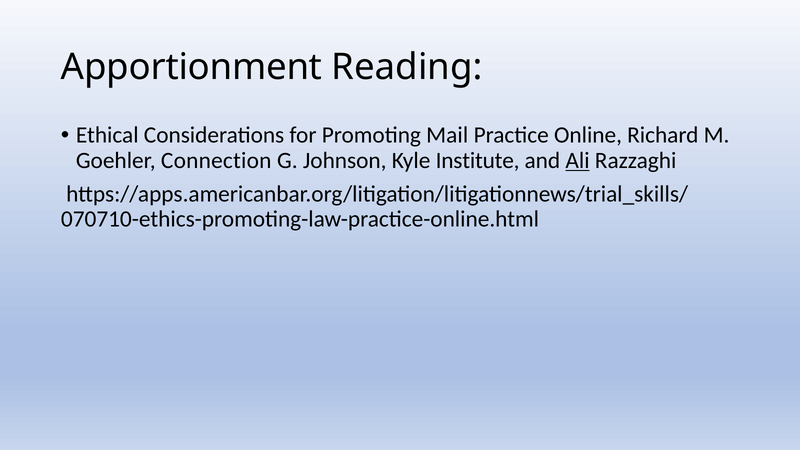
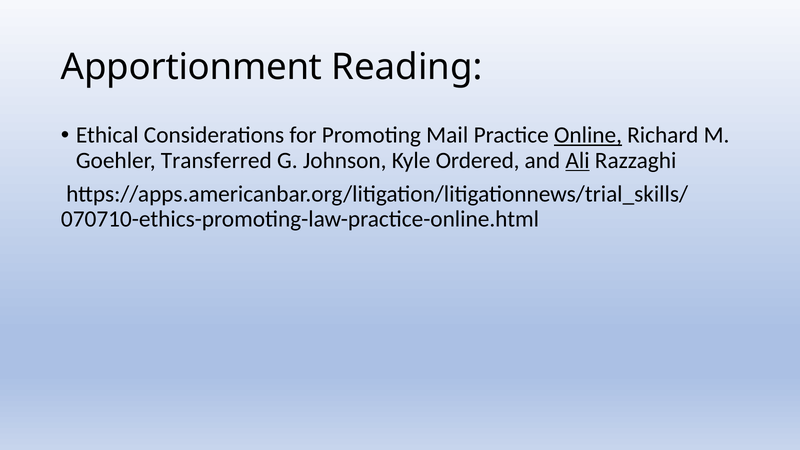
Online underline: none -> present
Connection: Connection -> Transferred
Institute: Institute -> Ordered
